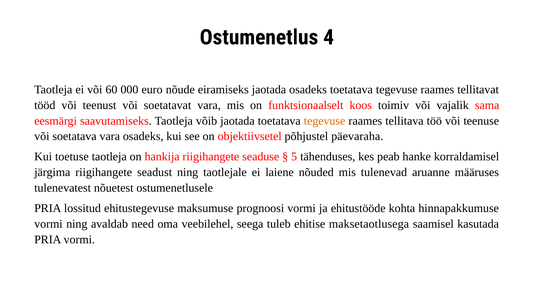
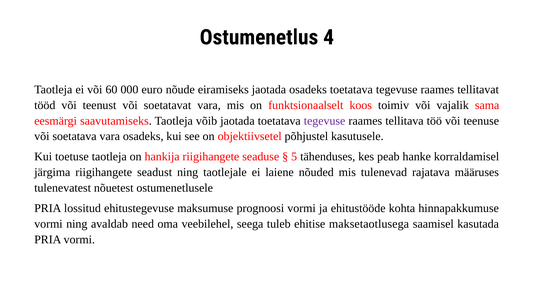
tegevuse at (325, 121) colour: orange -> purple
päevaraha: päevaraha -> kasutusele
aruanne: aruanne -> rajatava
